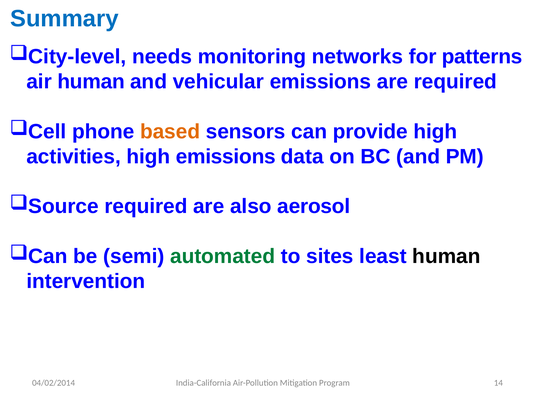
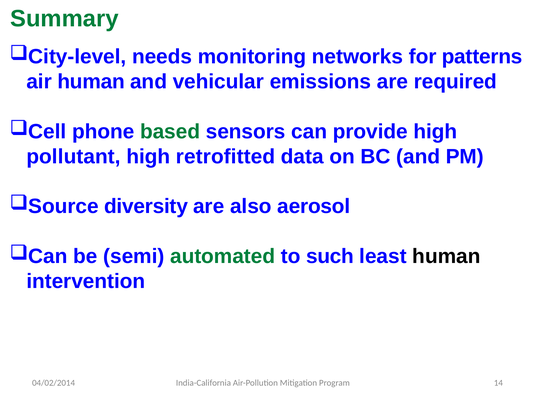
Summary colour: blue -> green
based colour: orange -> green
activities: activities -> pollutant
high emissions: emissions -> retrofitted
required at (146, 207): required -> diversity
sites: sites -> such
